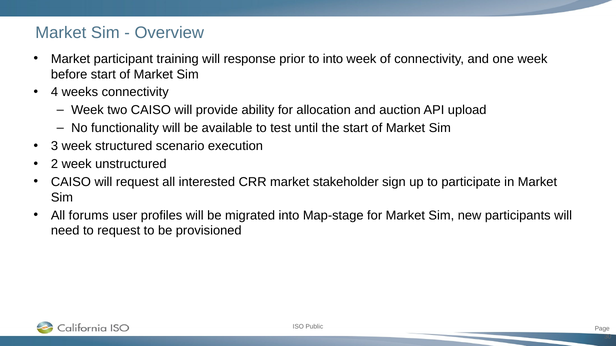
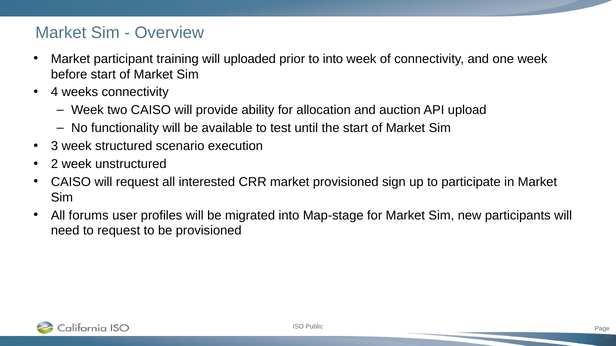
response: response -> uploaded
market stakeholder: stakeholder -> provisioned
